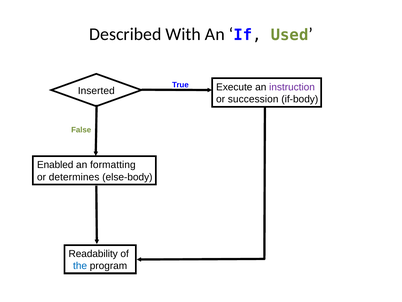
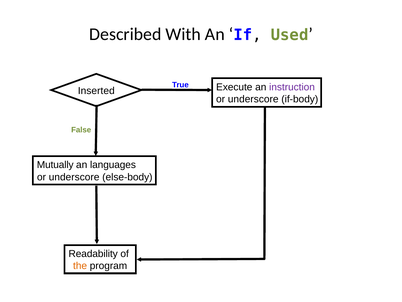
succession at (253, 99): succession -> underscore
Enabled: Enabled -> Mutually
formatting: formatting -> languages
determines at (74, 177): determines -> underscore
the colour: blue -> orange
